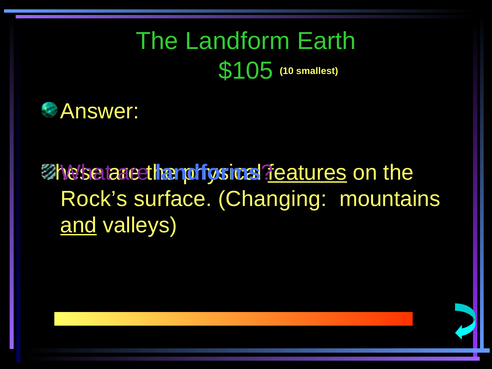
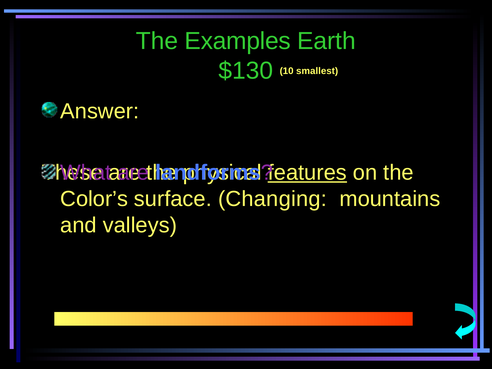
Landform: Landform -> Examples
$105: $105 -> $130
Rock’s: Rock’s -> Color’s
and underline: present -> none
